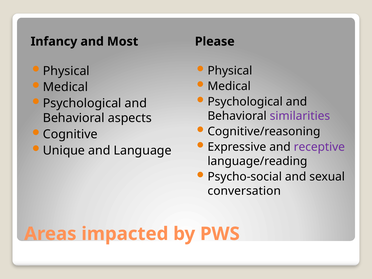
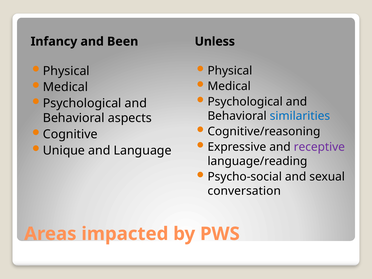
Most: Most -> Been
Please: Please -> Unless
similarities colour: purple -> blue
